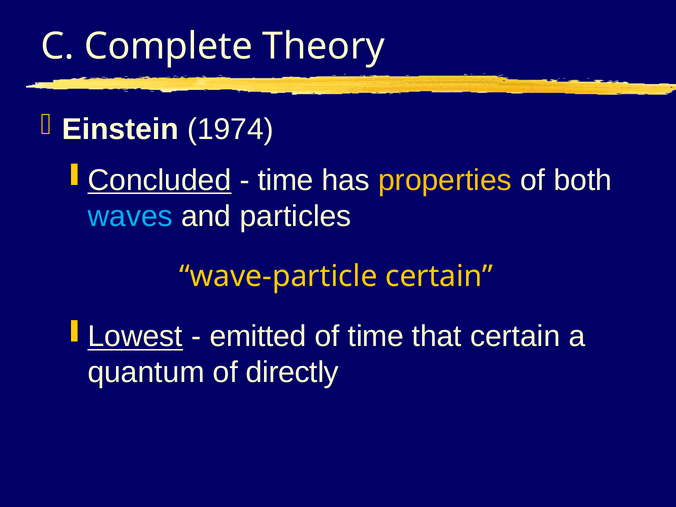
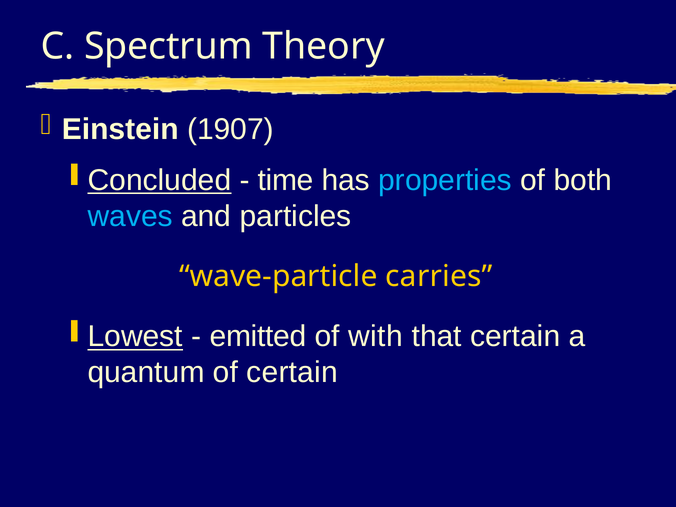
Complete: Complete -> Spectrum
1974: 1974 -> 1907
properties colour: yellow -> light blue
wave-particle certain: certain -> carries
of time: time -> with
of directly: directly -> certain
